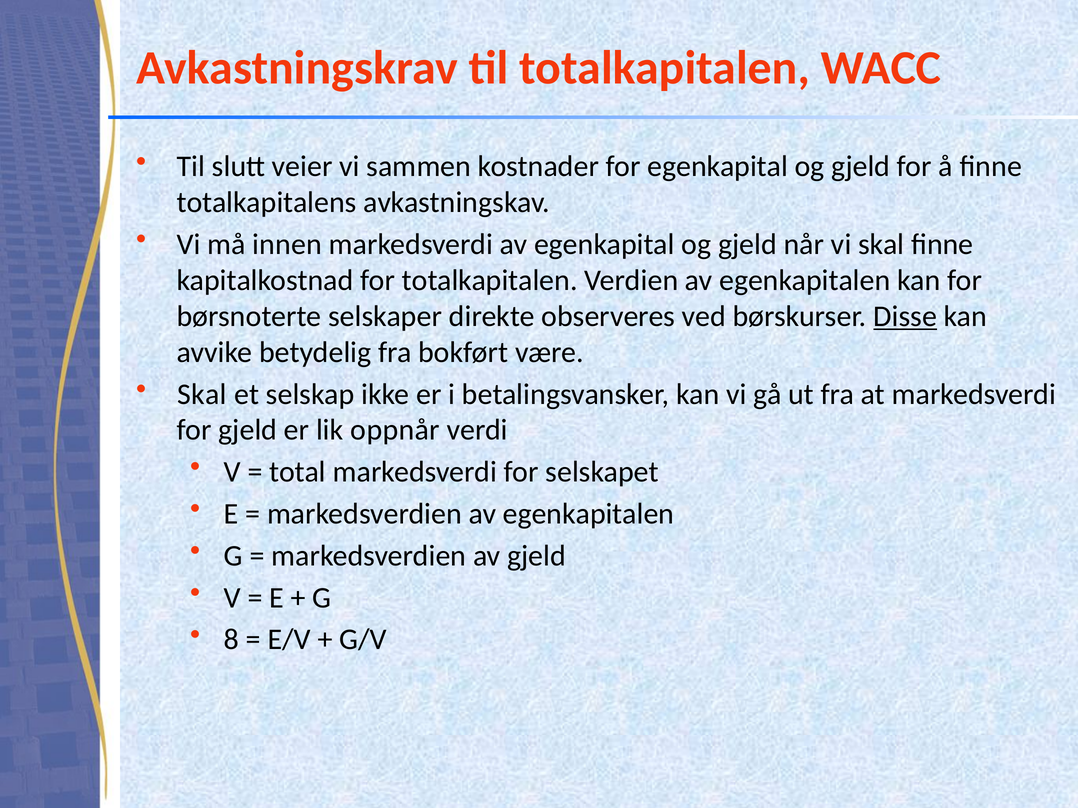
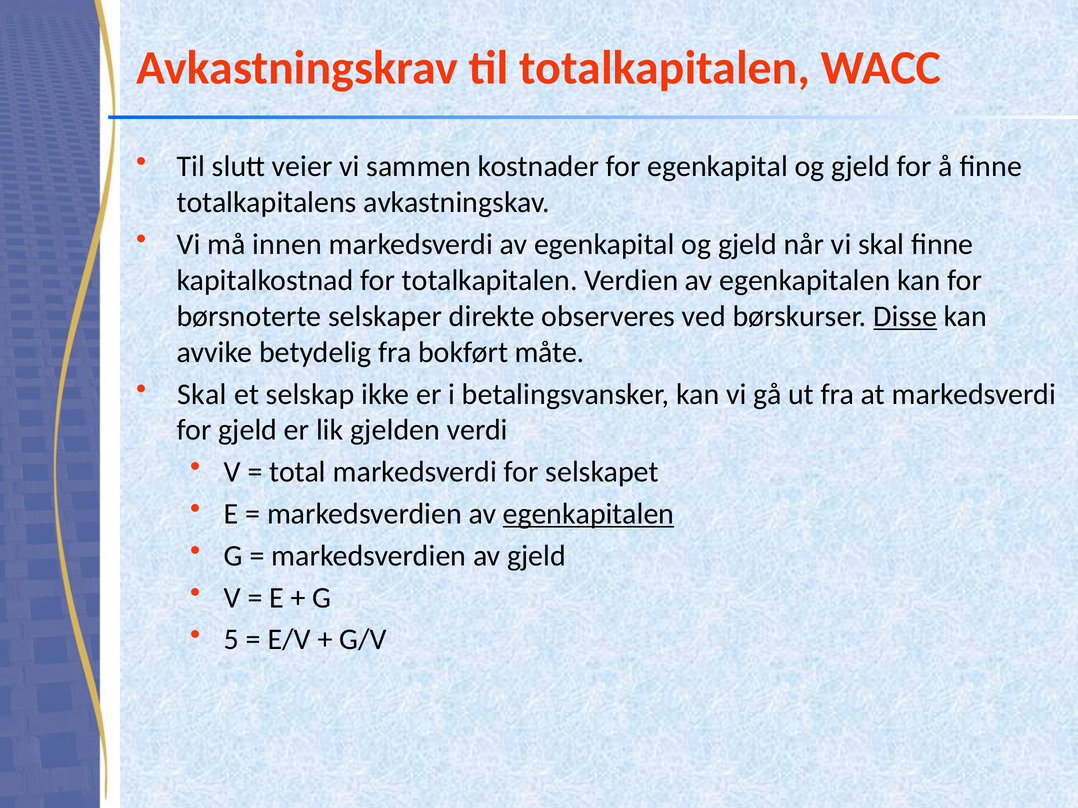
være: være -> måte
oppnår: oppnår -> gjelden
egenkapitalen at (588, 514) underline: none -> present
8: 8 -> 5
